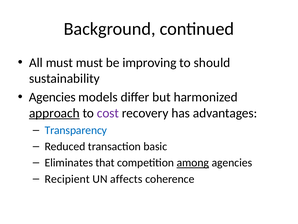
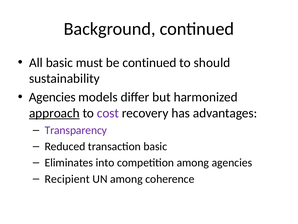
All must: must -> basic
be improving: improving -> continued
Transparency colour: blue -> purple
that: that -> into
among at (193, 162) underline: present -> none
UN affects: affects -> among
